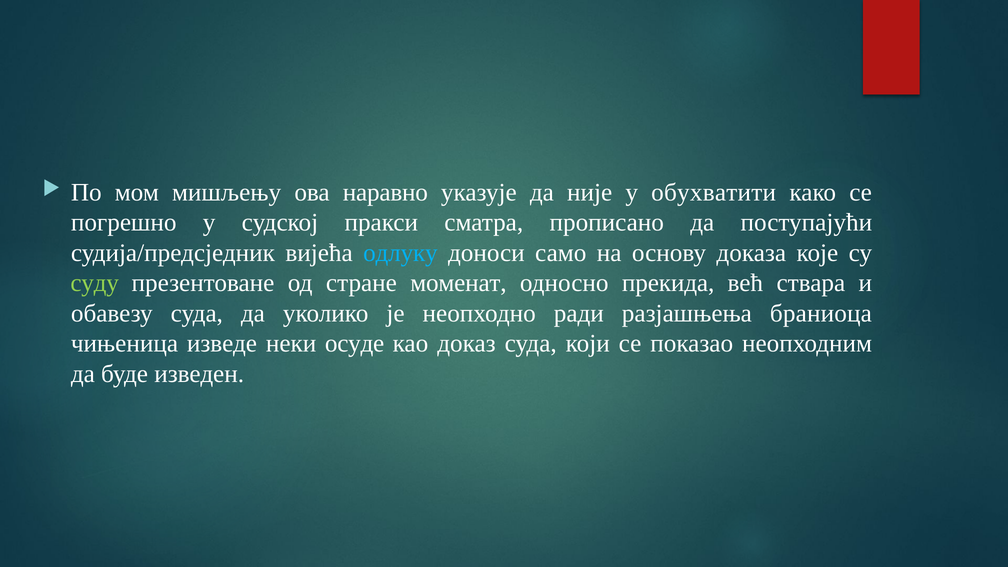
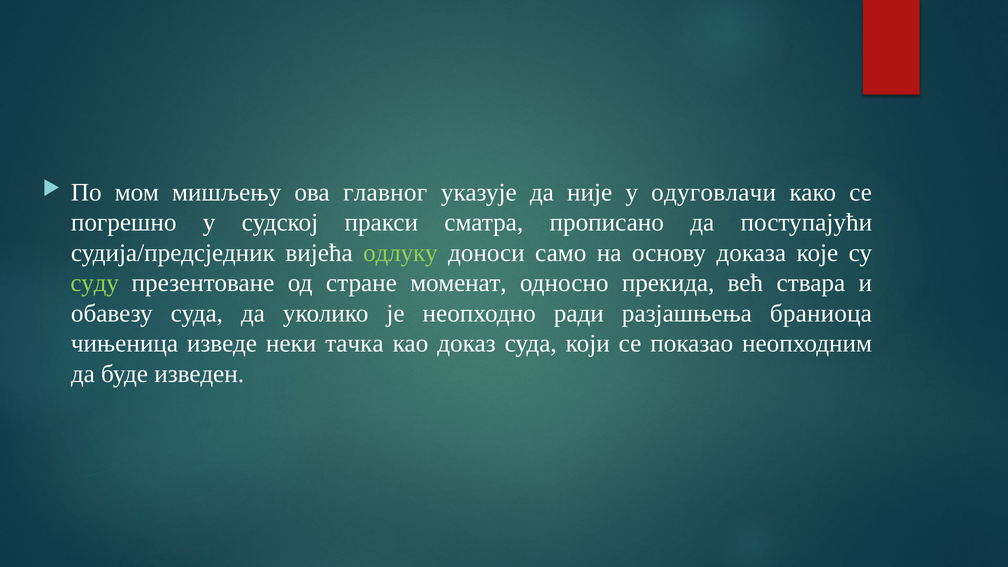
наравно: наравно -> главног
обухватити: обухватити -> одуговлачи
одлуку colour: light blue -> light green
осуде: осуде -> тачка
